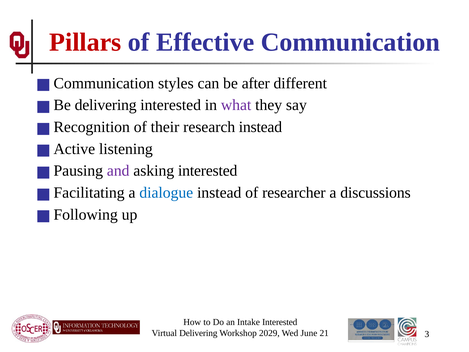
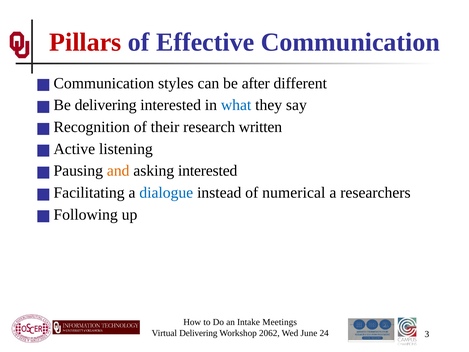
what colour: purple -> blue
research instead: instead -> written
and colour: purple -> orange
researcher: researcher -> numerical
discussions: discussions -> researchers
Intake Interested: Interested -> Meetings
2029: 2029 -> 2062
21: 21 -> 24
